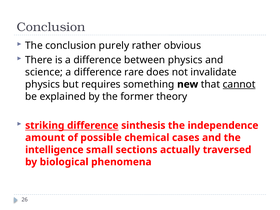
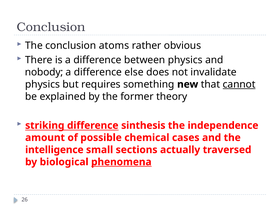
purely: purely -> atoms
science: science -> nobody
rare: rare -> else
phenomena underline: none -> present
